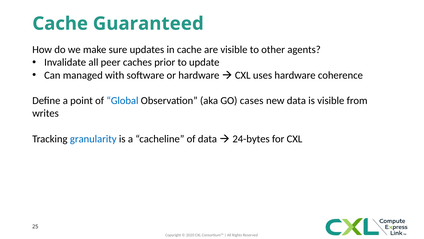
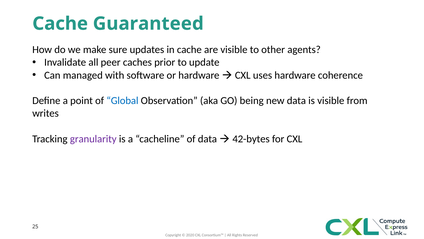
cases: cases -> being
granularity colour: blue -> purple
24-bytes: 24-bytes -> 42-bytes
